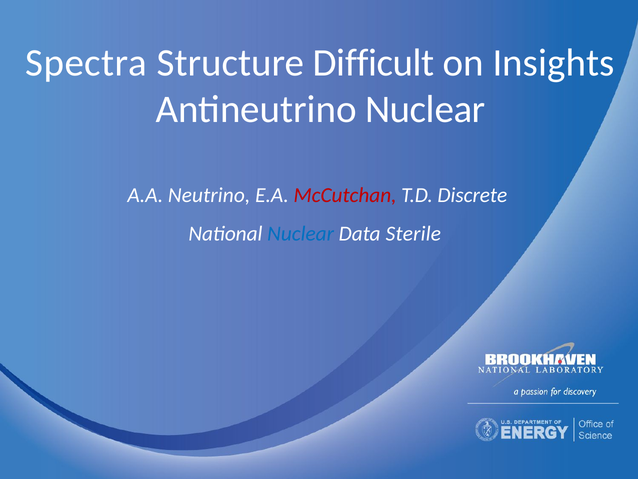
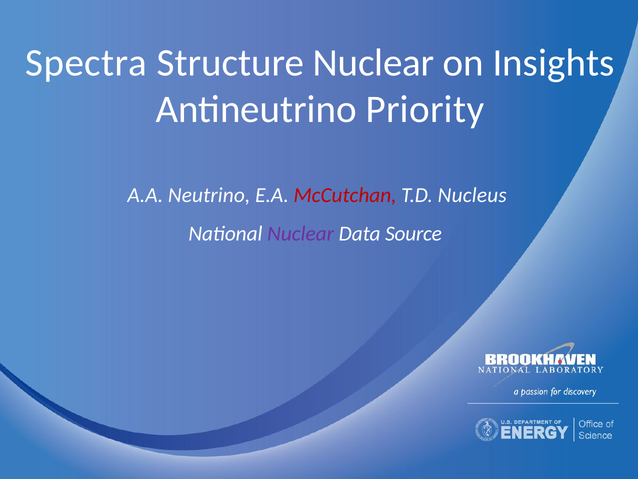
Structure Difficult: Difficult -> Nuclear
Antineutrino Nuclear: Nuclear -> Priority
Discrete: Discrete -> Nucleus
Nuclear at (301, 233) colour: blue -> purple
Sterile: Sterile -> Source
